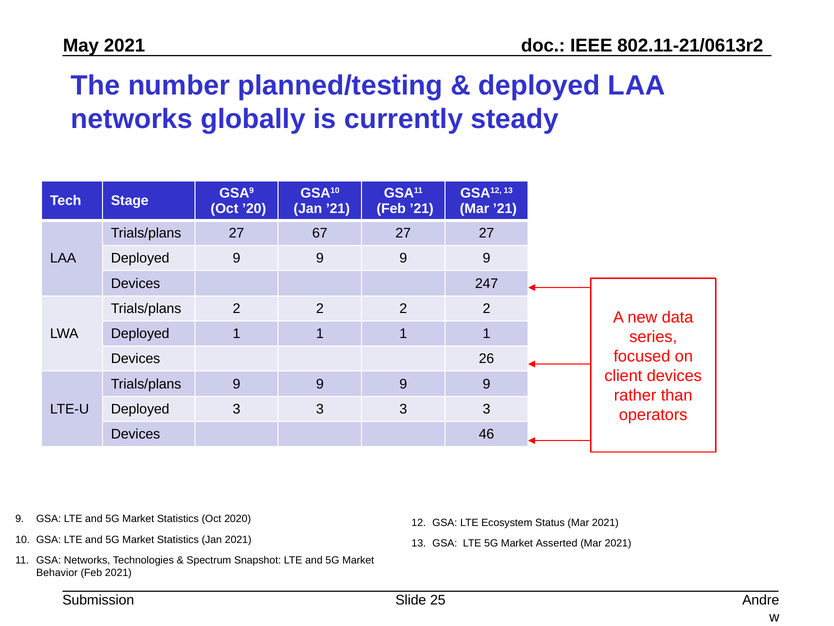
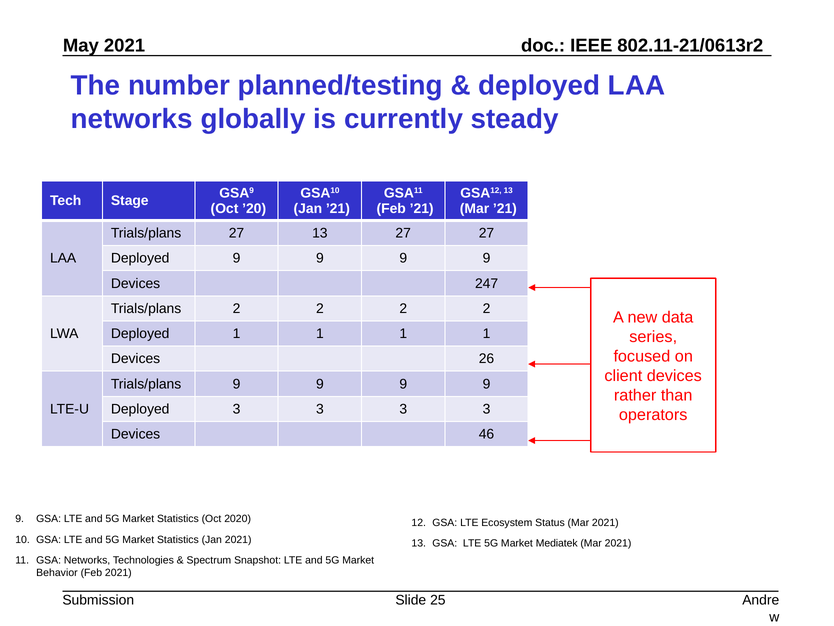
27 67: 67 -> 13
Asserted: Asserted -> Mediatek
